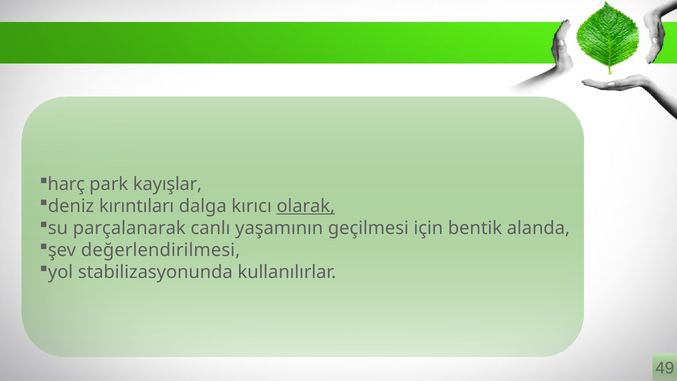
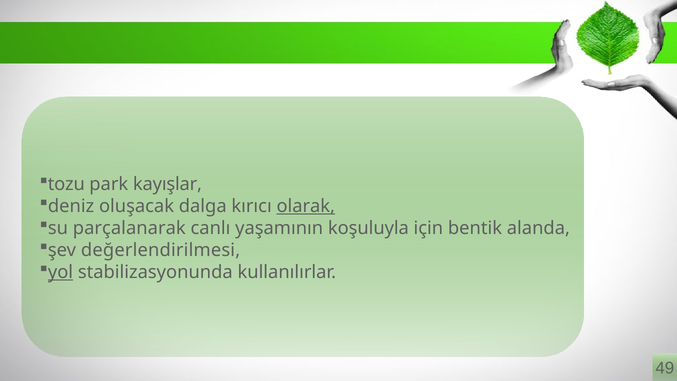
harç: harç -> tozu
kırıntıları: kırıntıları -> oluşacak
geçilmesi: geçilmesi -> koşuluyla
yol underline: none -> present
